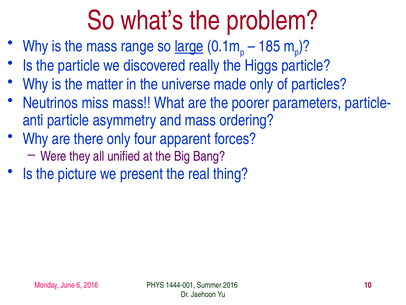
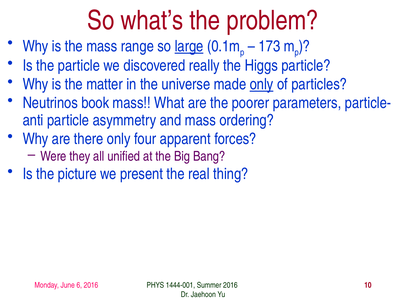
185: 185 -> 173
only at (262, 84) underline: none -> present
miss: miss -> book
